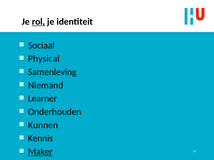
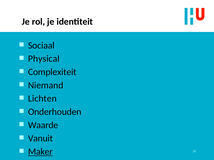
rol underline: present -> none
Samenleving: Samenleving -> Complexiteit
Learner: Learner -> Lichten
Kunnen: Kunnen -> Waarde
Kennis: Kennis -> Vanuit
